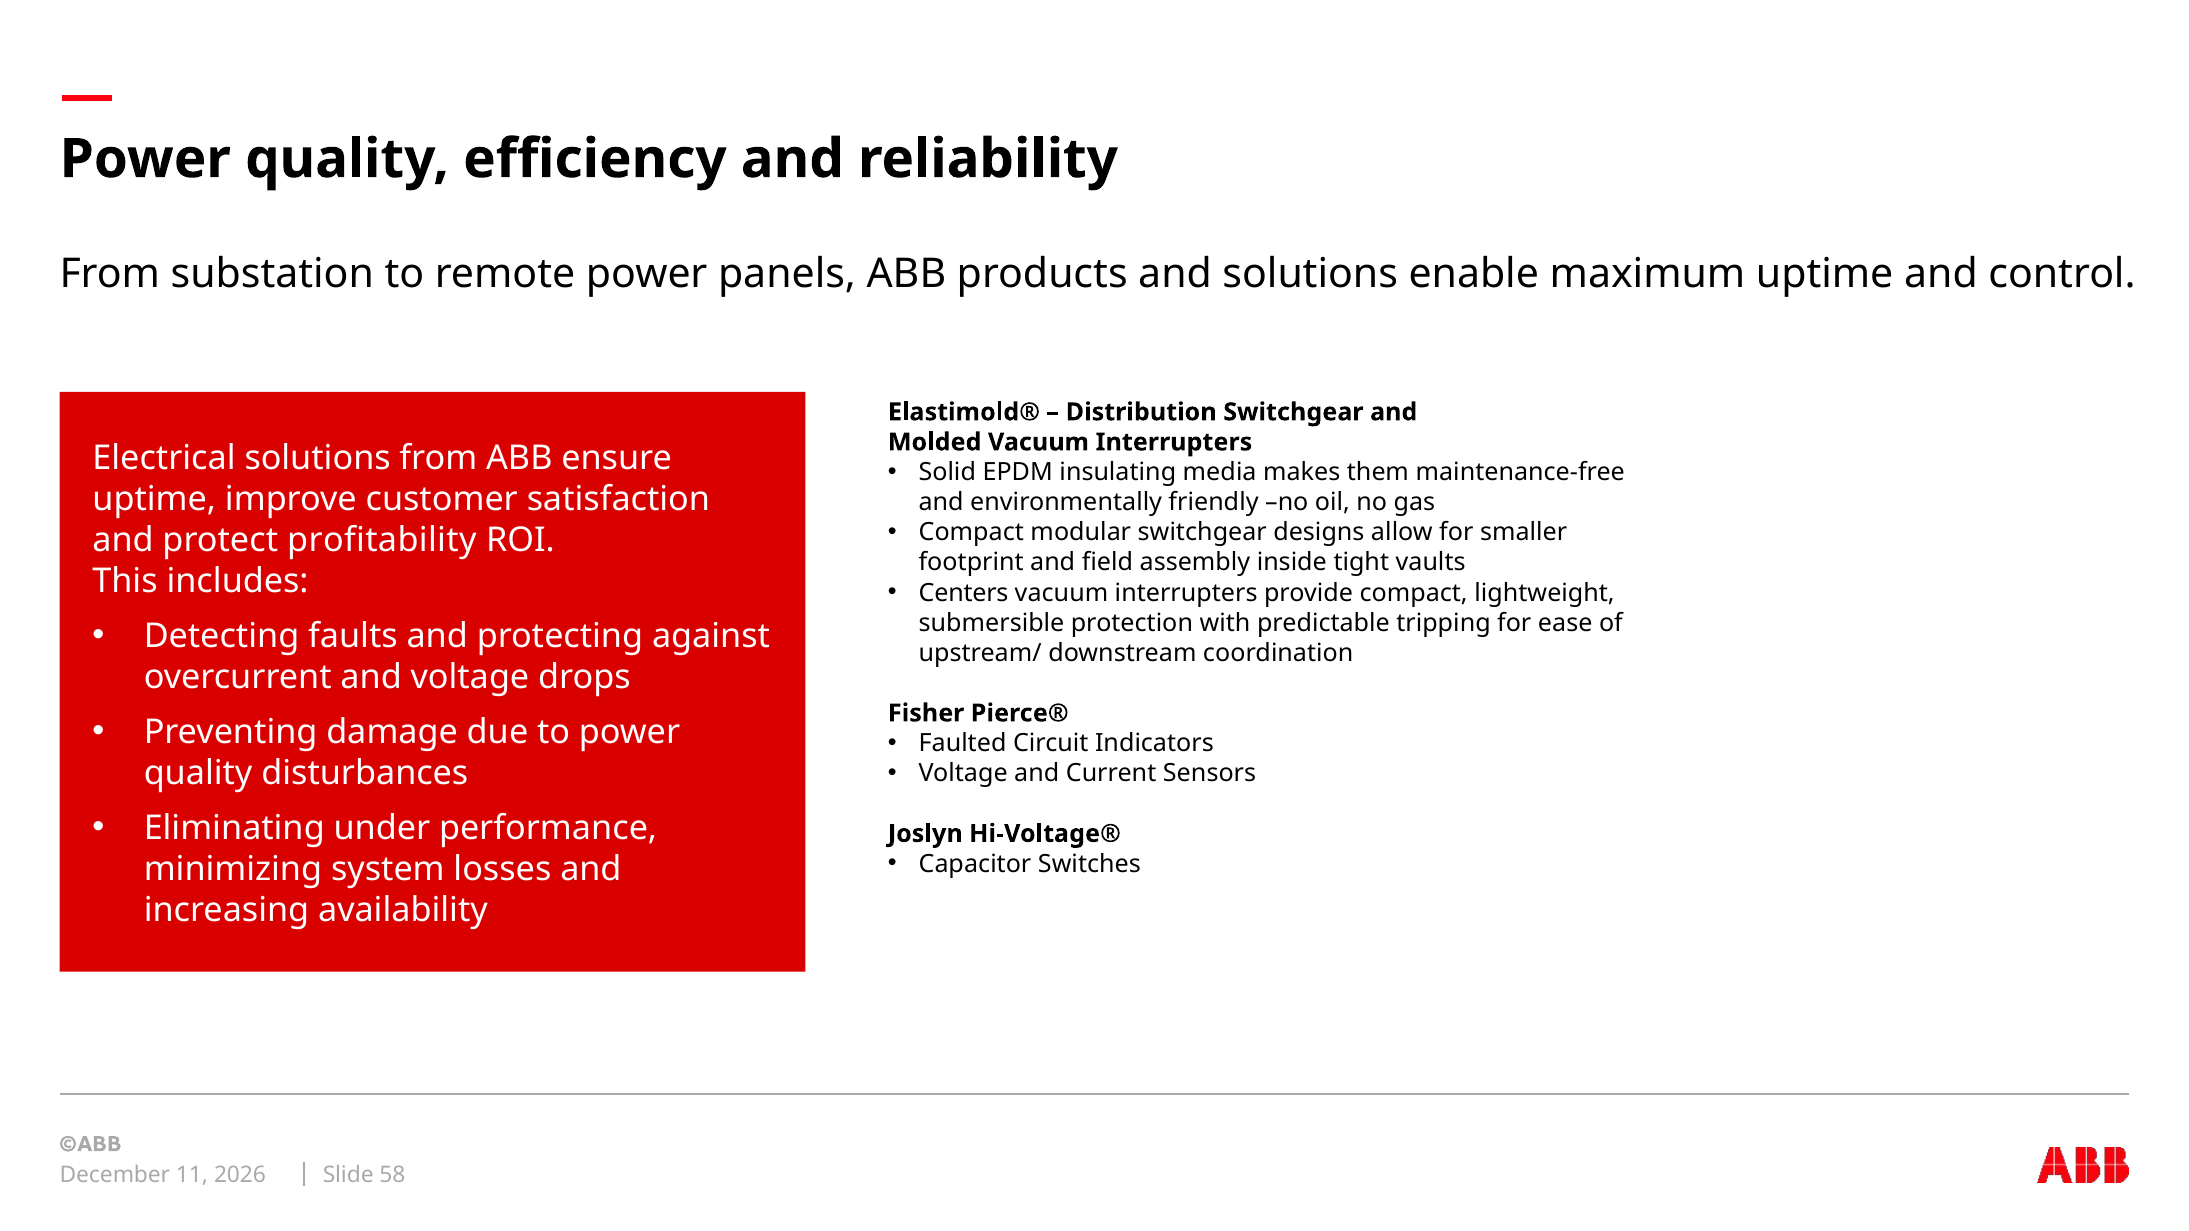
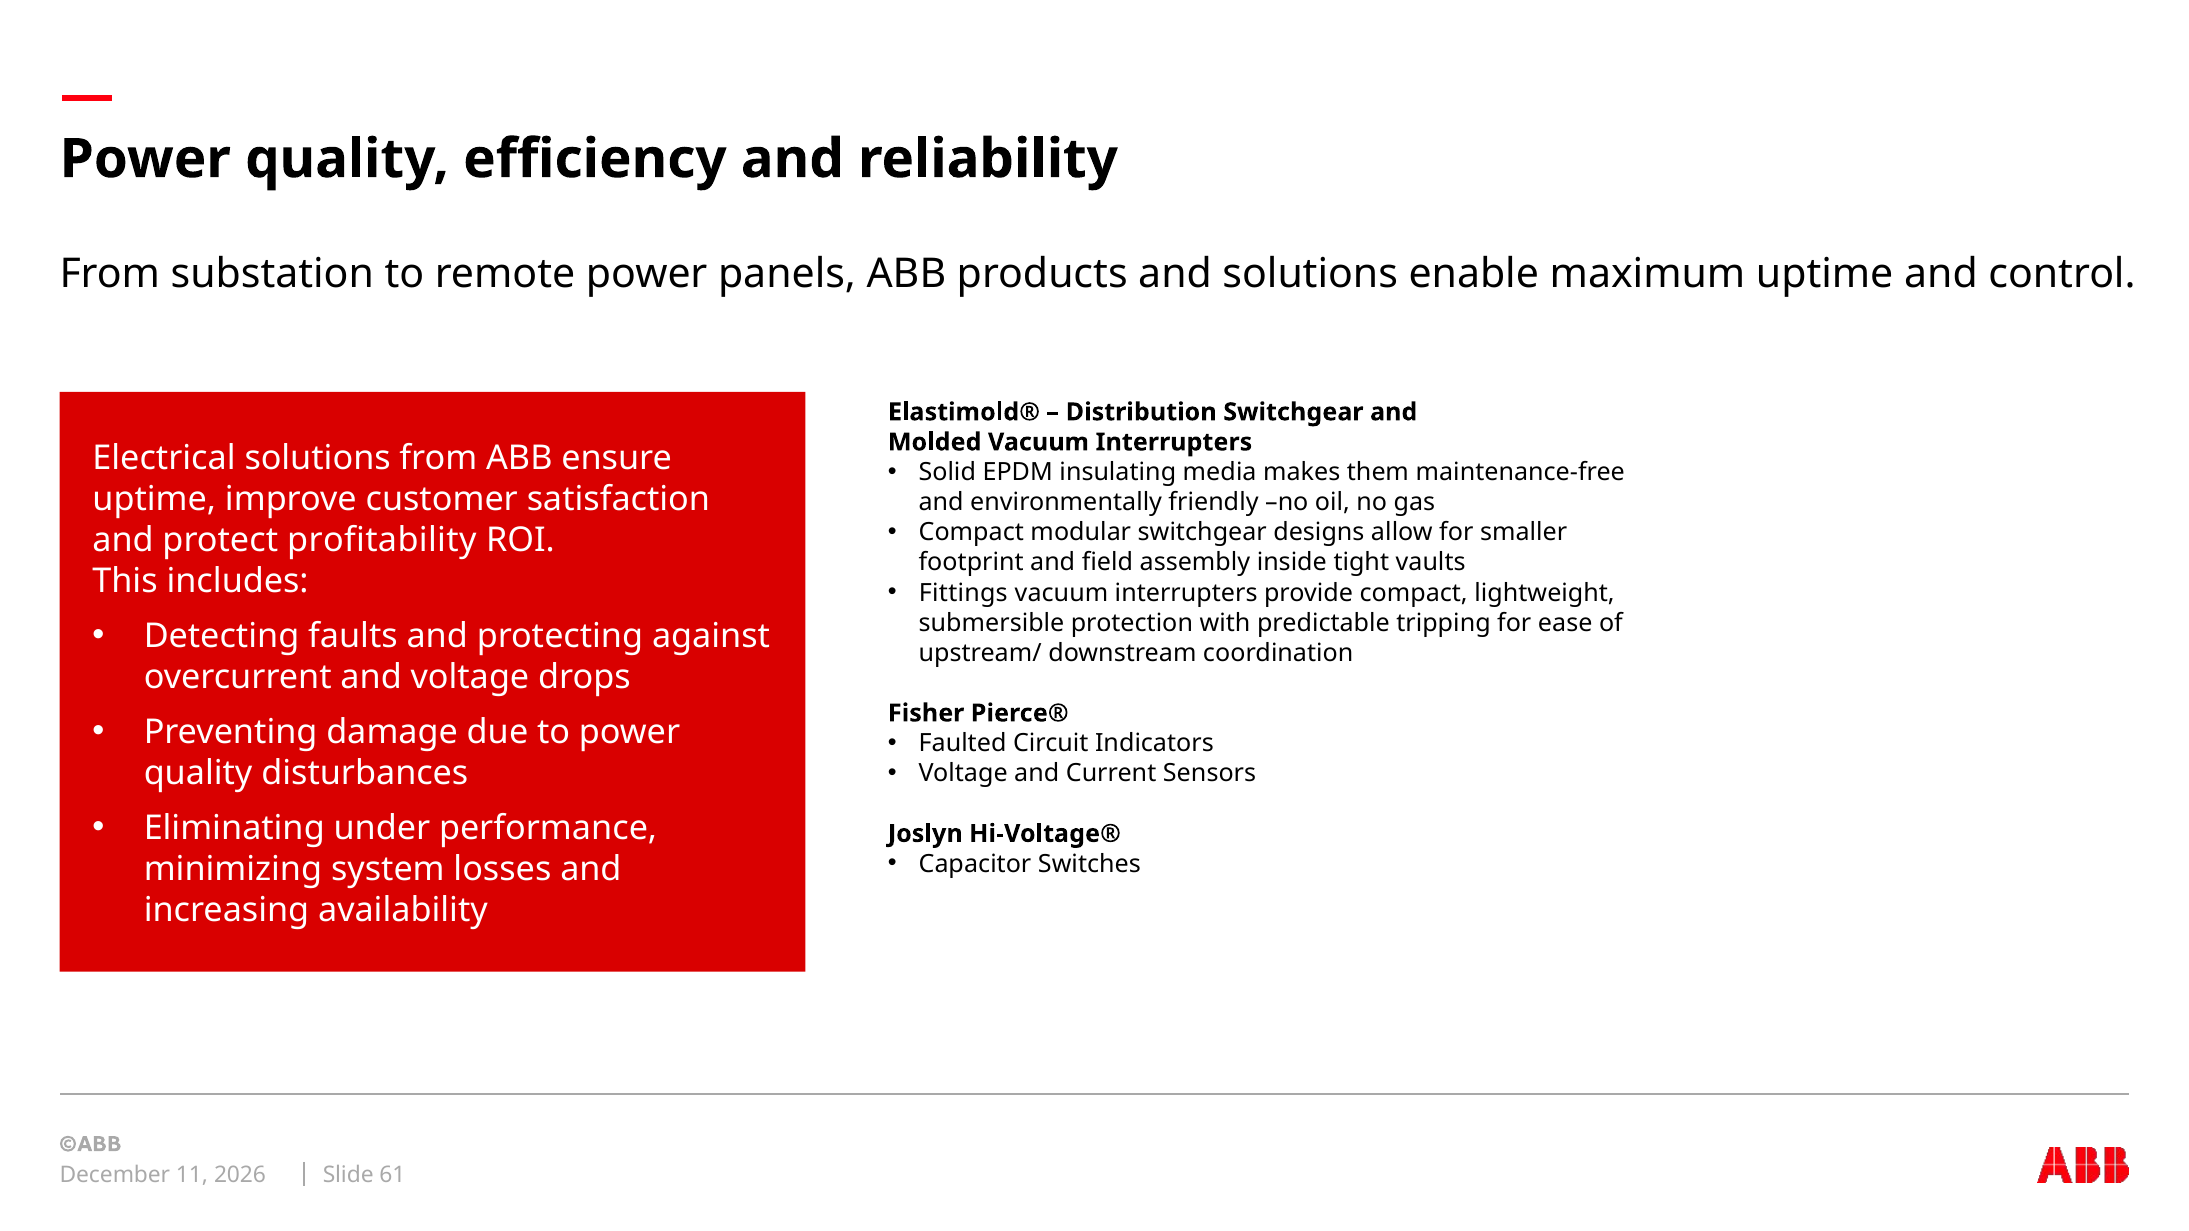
Centers: Centers -> Fittings
58: 58 -> 61
